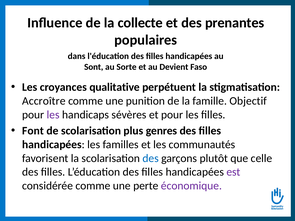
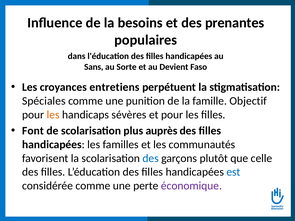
collecte: collecte -> besoins
Sont: Sont -> Sans
qualitative: qualitative -> entretiens
Accroître: Accroître -> Spéciales
les at (53, 115) colour: purple -> orange
genres: genres -> auprès
est colour: purple -> blue
